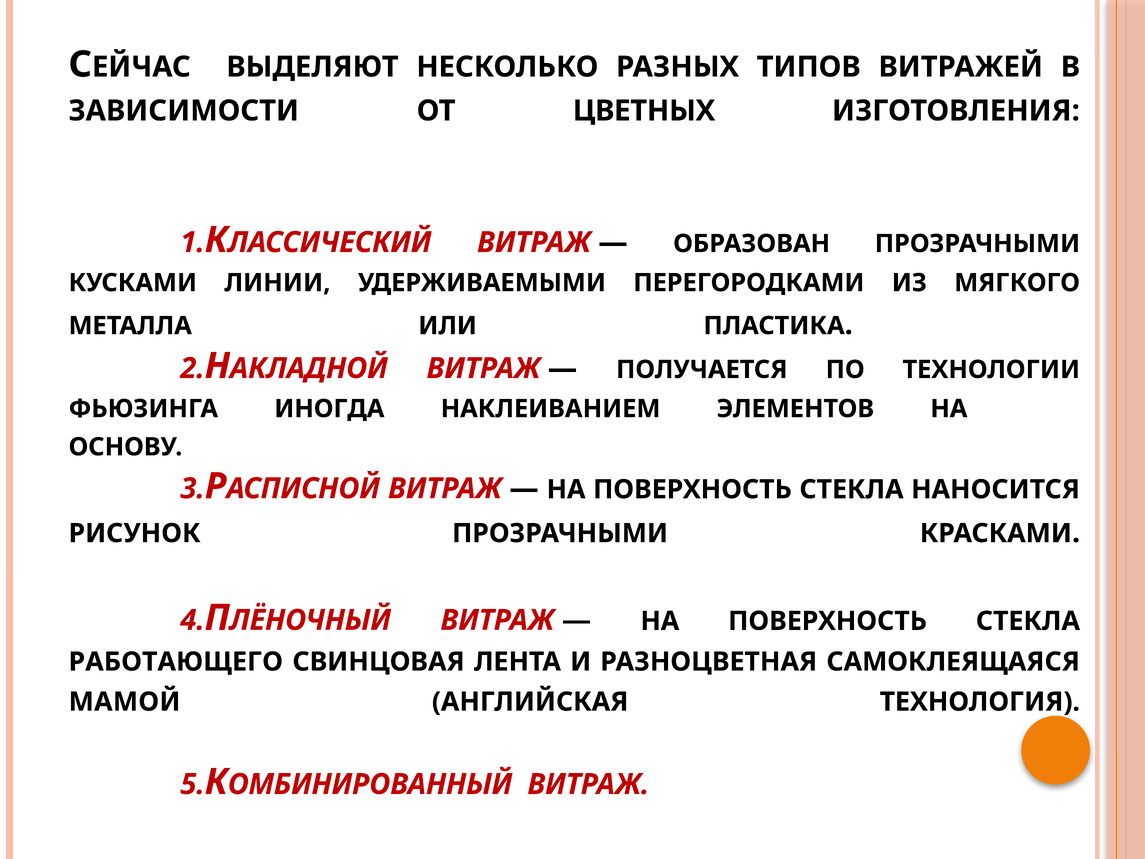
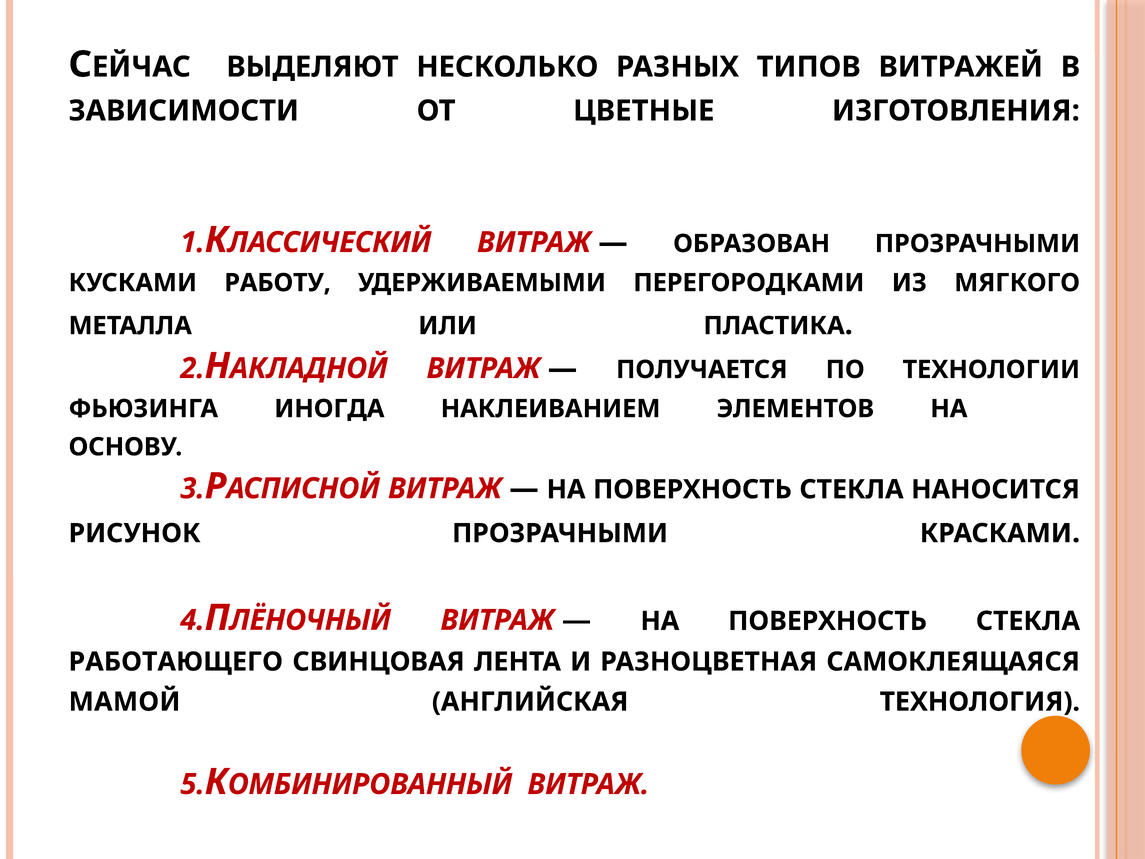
ЦВЕТНЫХ: ЦВЕТНЫХ -> ЦВЕТНЫЕ
ЛИНИИ: ЛИНИИ -> РАБОТУ
